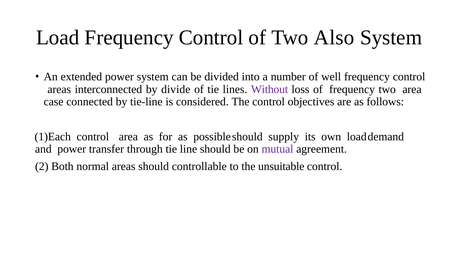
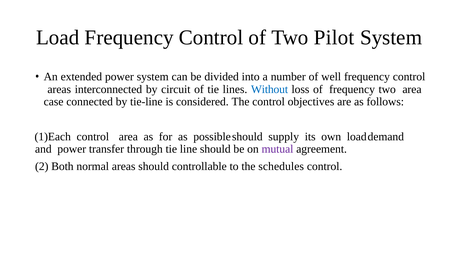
Also: Also -> Pilot
divide: divide -> circuit
Without colour: purple -> blue
unsuitable: unsuitable -> schedules
